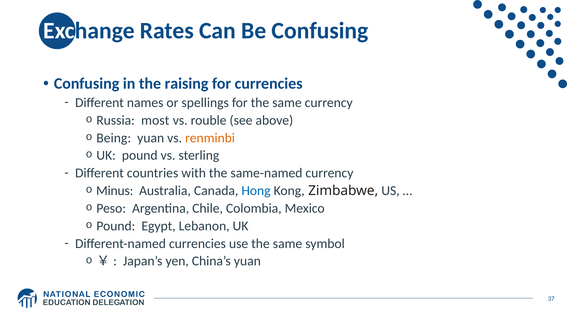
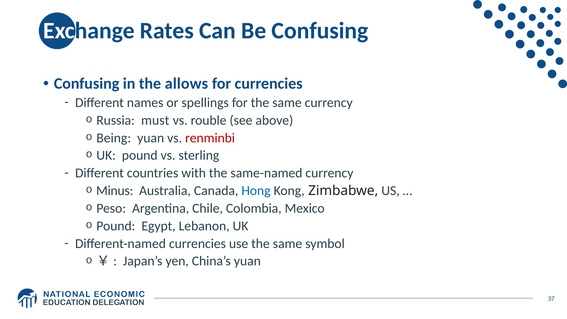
raising: raising -> allows
most: most -> must
renminbi colour: orange -> red
